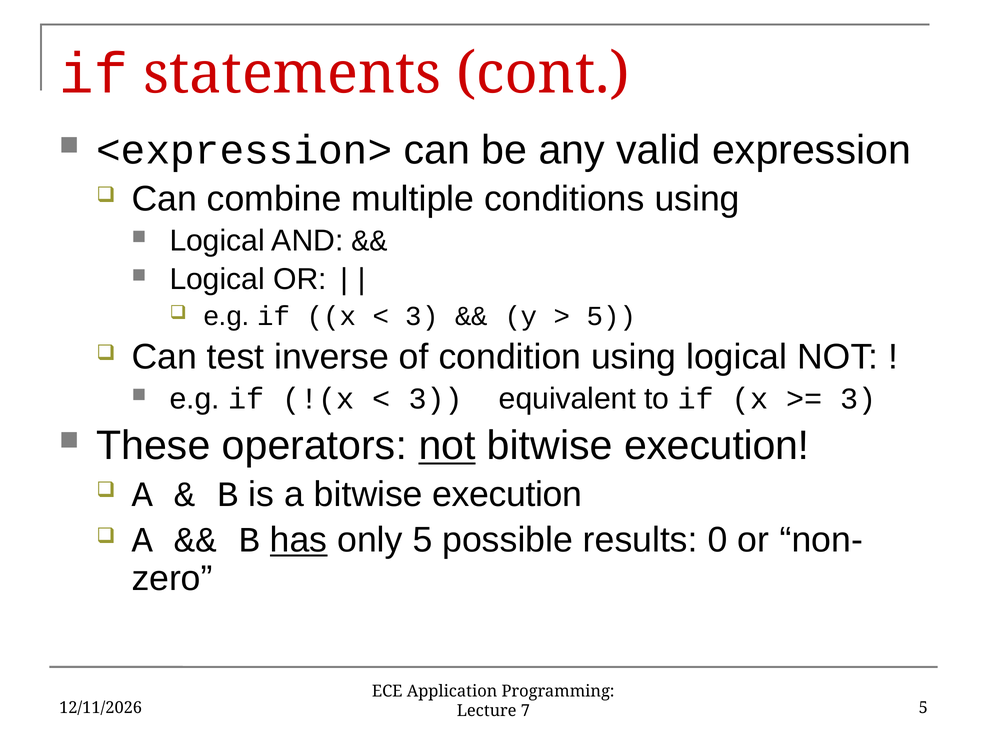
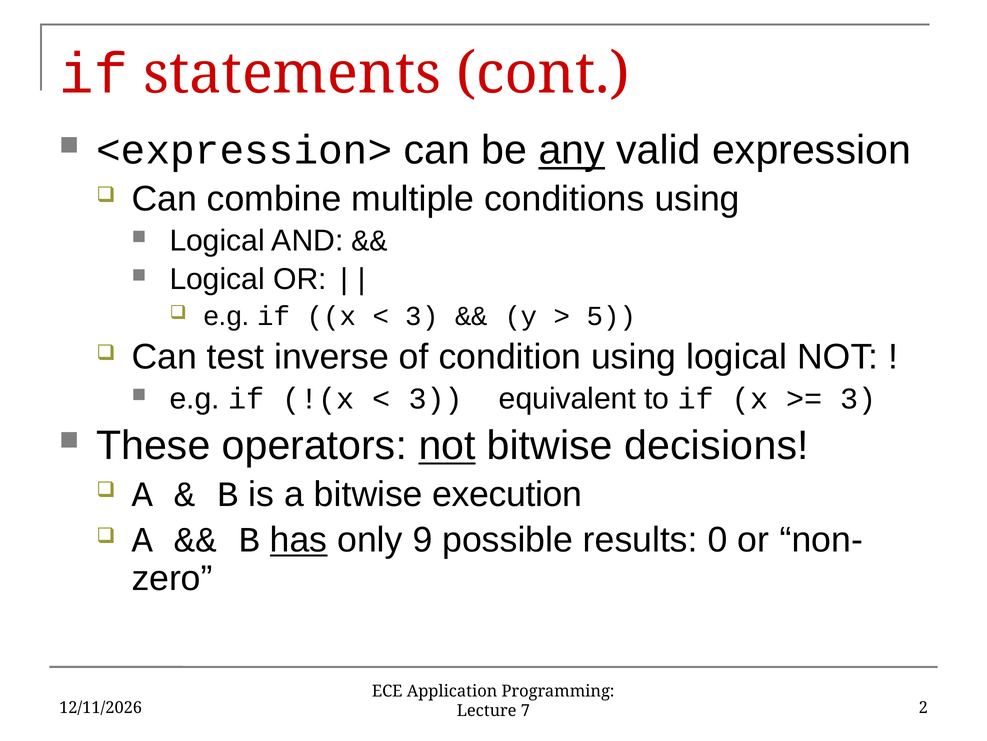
any underline: none -> present
not bitwise execution: execution -> decisions
only 5: 5 -> 9
7 5: 5 -> 2
